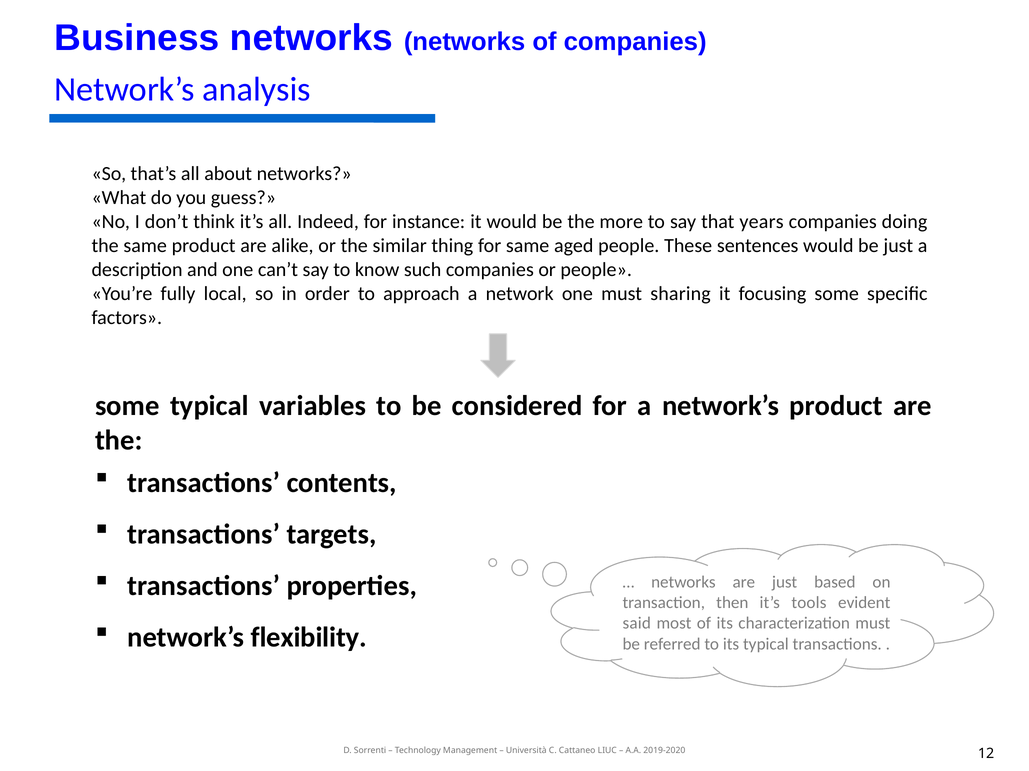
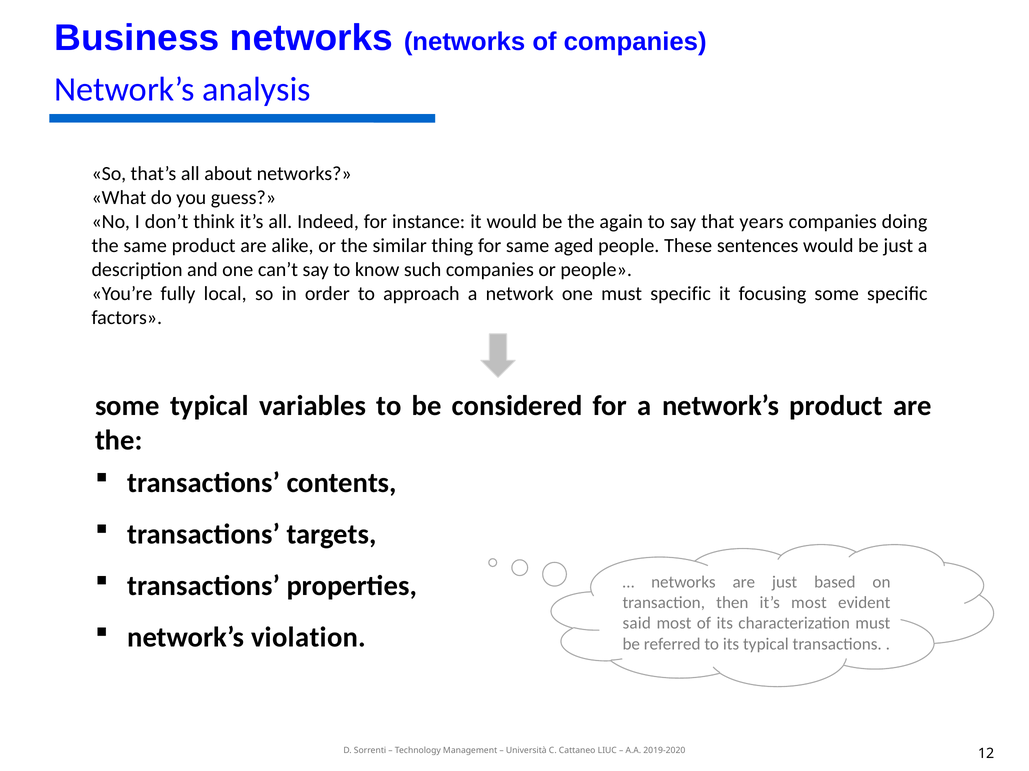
more: more -> again
must sharing: sharing -> specific
it’s tools: tools -> most
flexibility: flexibility -> violation
